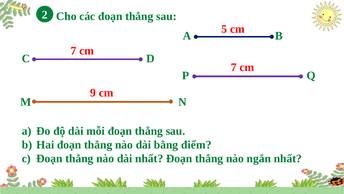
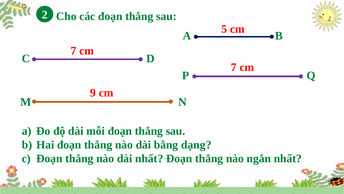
điểm: điểm -> dạng
